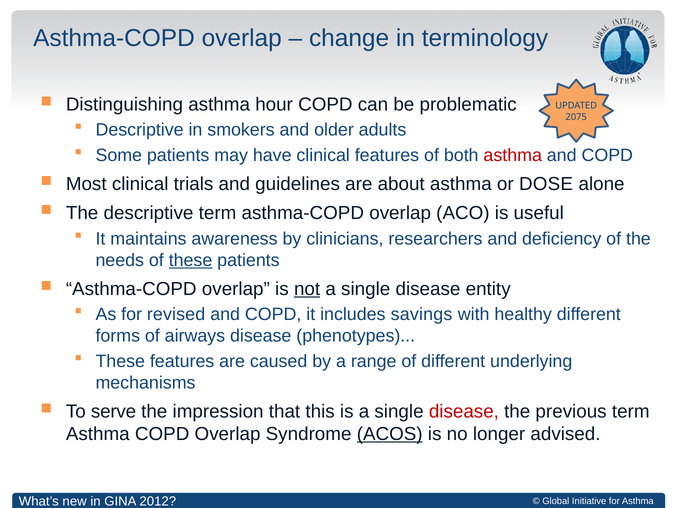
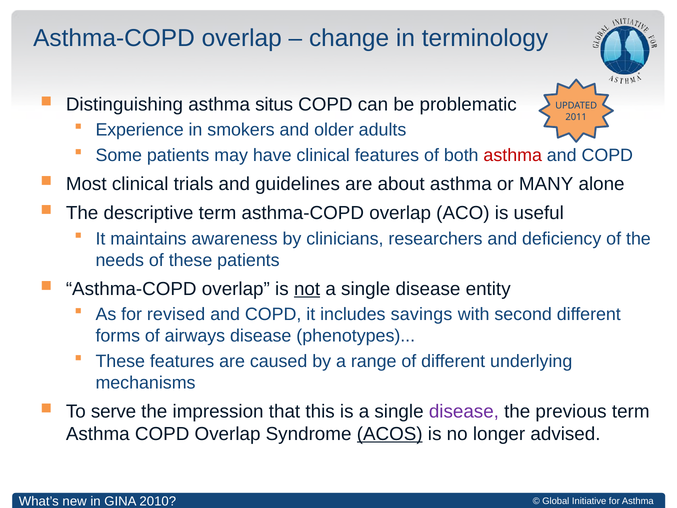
hour: hour -> situs
2075: 2075 -> 2011
Descriptive at (140, 130): Descriptive -> Experience
DOSE: DOSE -> MANY
these at (191, 260) underline: present -> none
healthy: healthy -> second
disease at (464, 411) colour: red -> purple
2012: 2012 -> 2010
